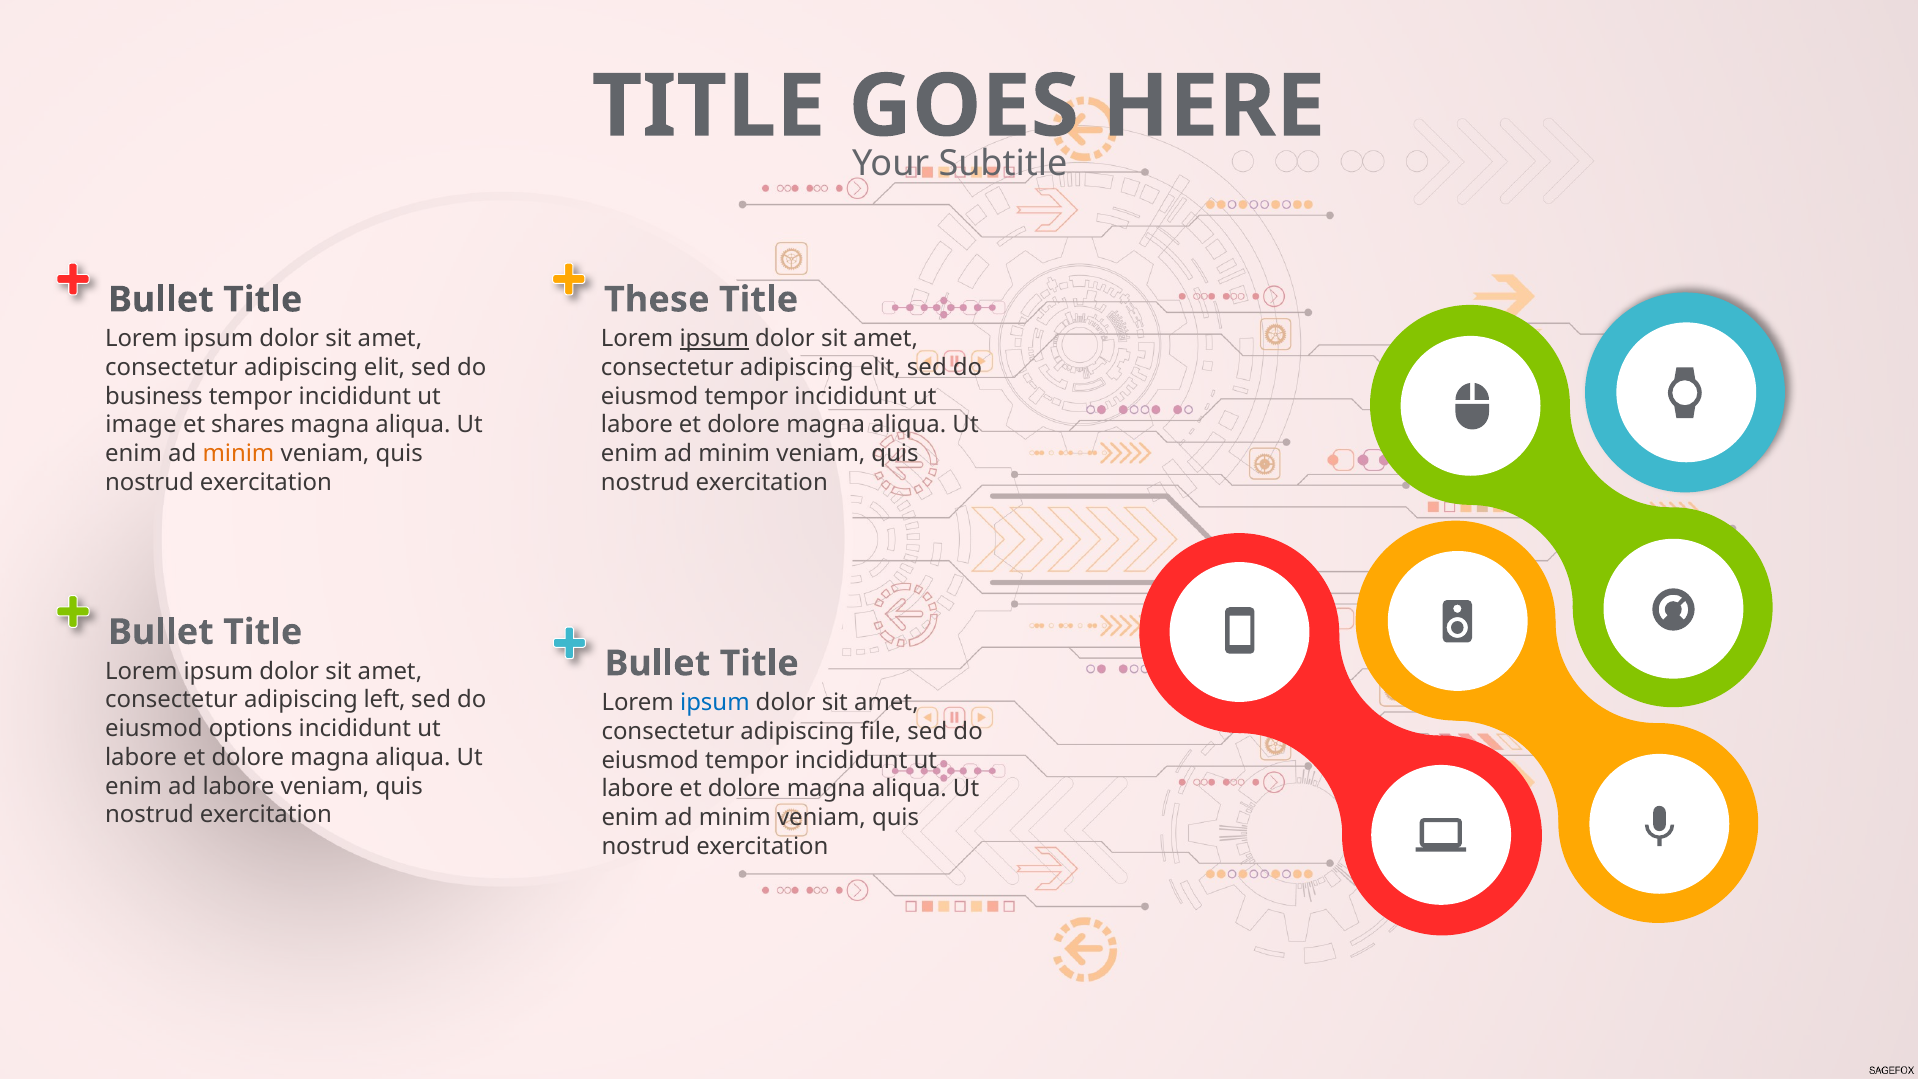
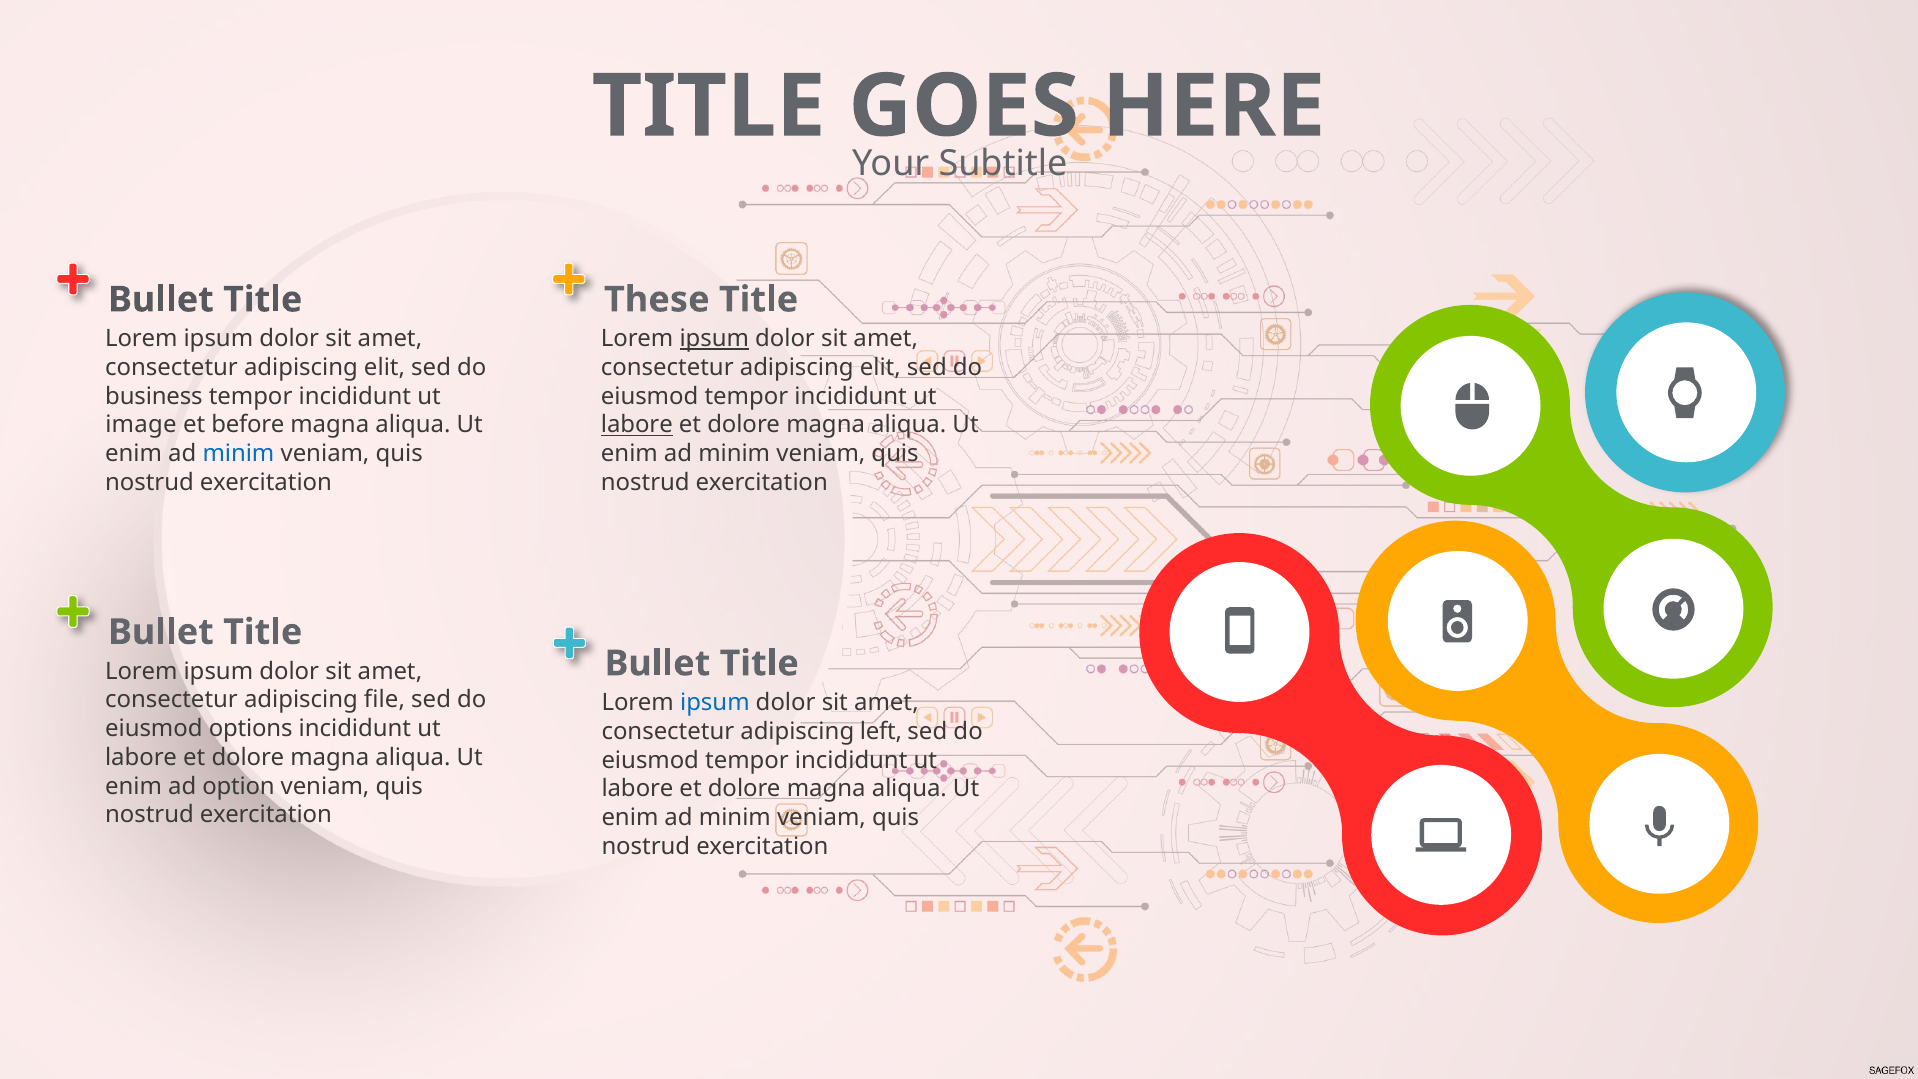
shares: shares -> before
labore at (637, 425) underline: none -> present
minim at (238, 454) colour: orange -> blue
left: left -> file
file: file -> left
ad labore: labore -> option
